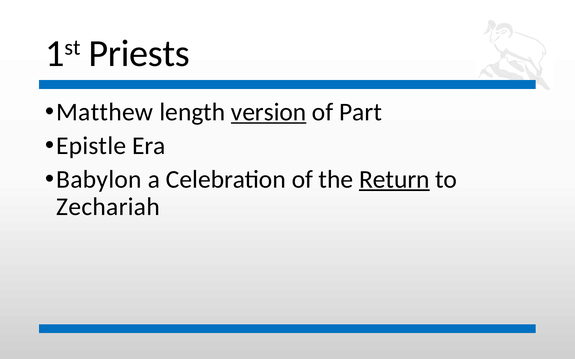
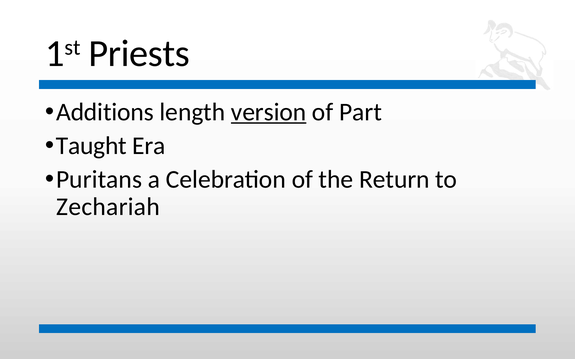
Matthew: Matthew -> Additions
Epistle: Epistle -> Taught
Babylon: Babylon -> Puritans
Return underline: present -> none
